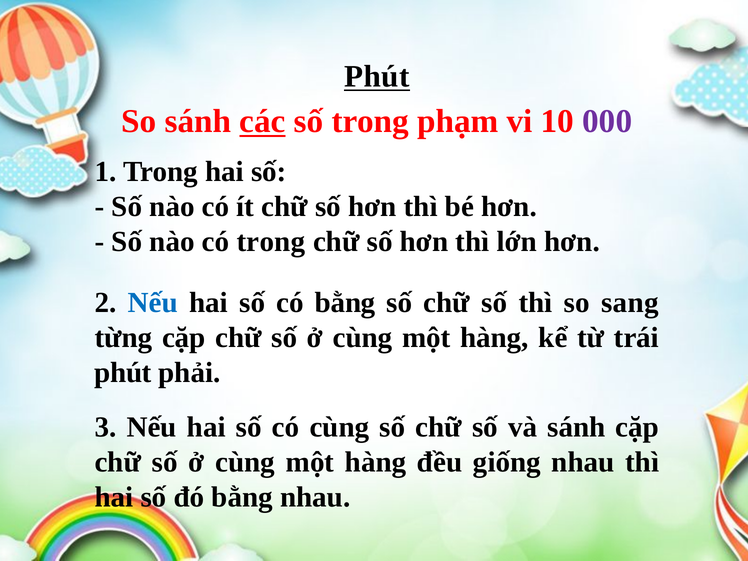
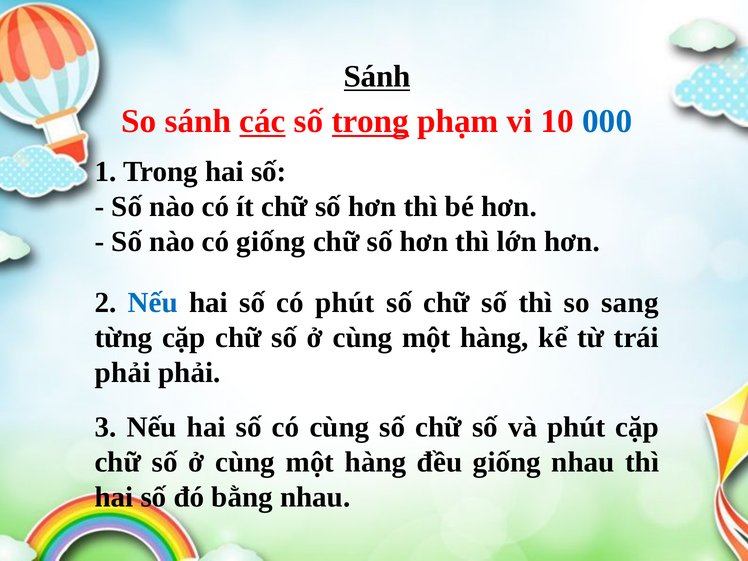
Phút at (377, 77): Phút -> Sánh
trong at (370, 121) underline: none -> present
000 colour: purple -> blue
có trong: trong -> giống
có bằng: bằng -> phút
phút at (123, 372): phút -> phải
và sánh: sánh -> phút
